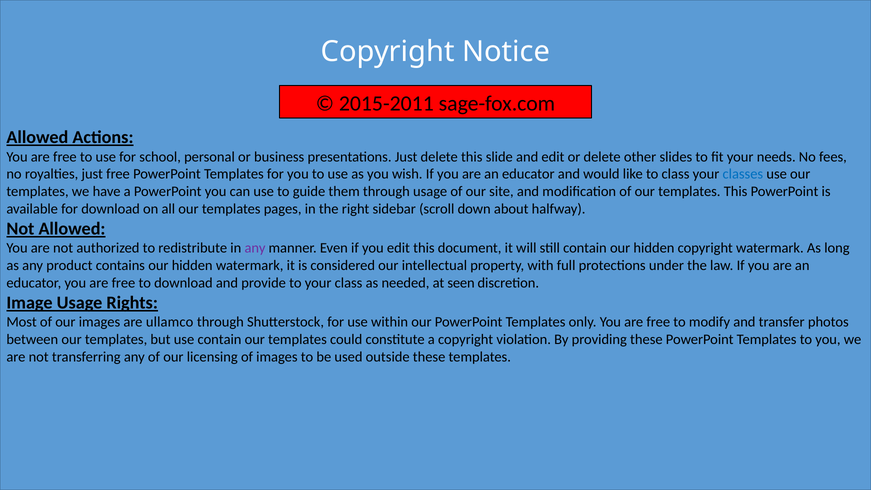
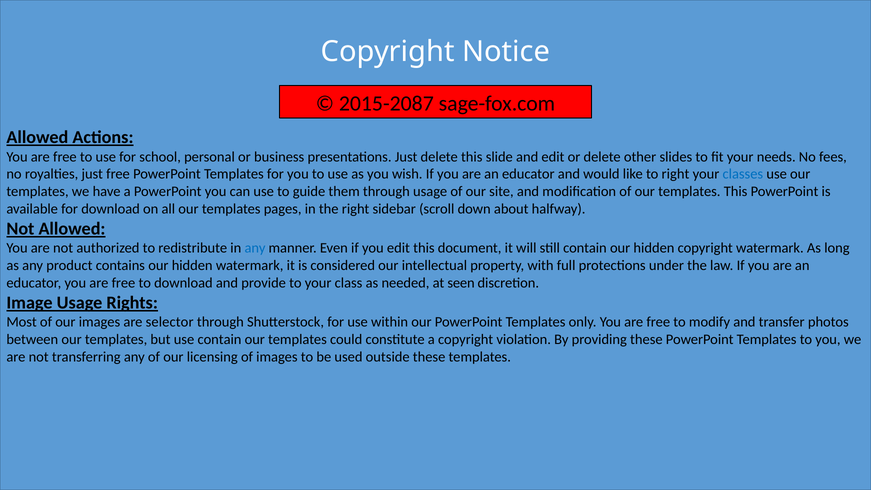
2015-2011: 2015-2011 -> 2015-2087
to class: class -> right
any at (255, 248) colour: purple -> blue
ullamco: ullamco -> selector
